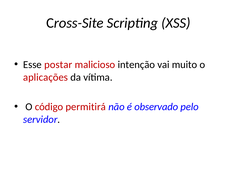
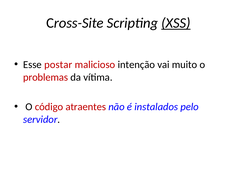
XSS underline: none -> present
aplicações: aplicações -> problemas
permitirá: permitirá -> atraentes
observado: observado -> instalados
